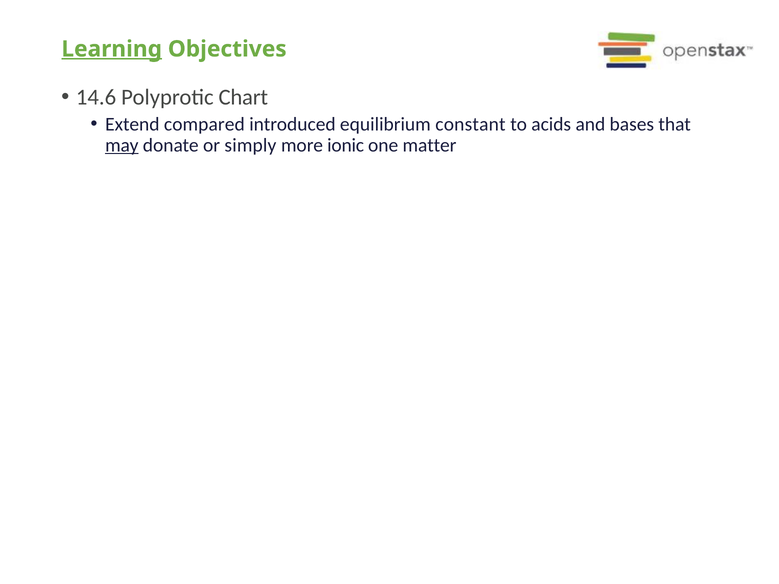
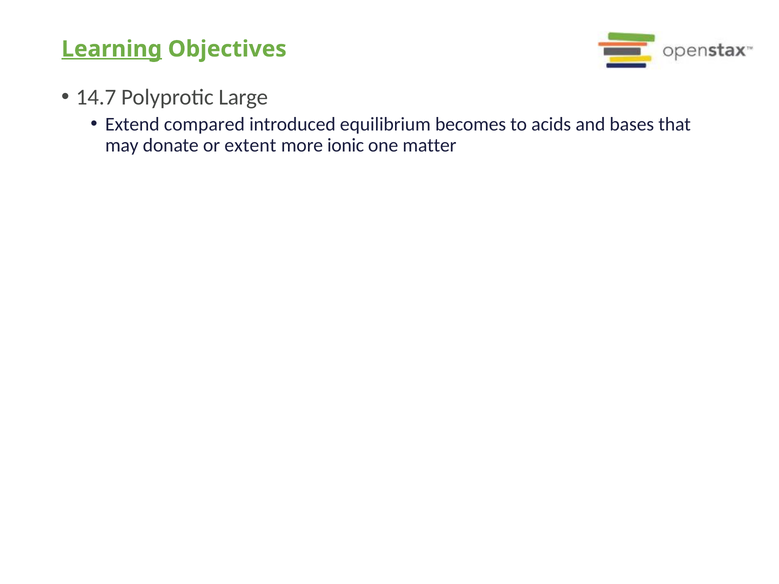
14.6: 14.6 -> 14.7
Chart: Chart -> Large
constant: constant -> becomes
may underline: present -> none
simply: simply -> extent
